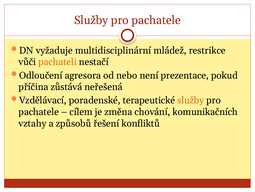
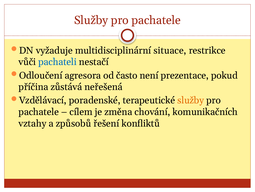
mládež: mládež -> situace
pachateli colour: orange -> blue
nebo: nebo -> často
